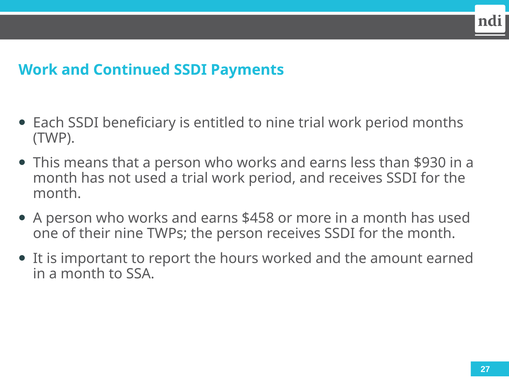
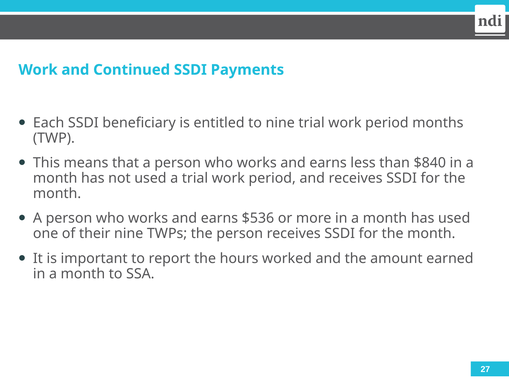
$930: $930 -> $840
$458: $458 -> $536
